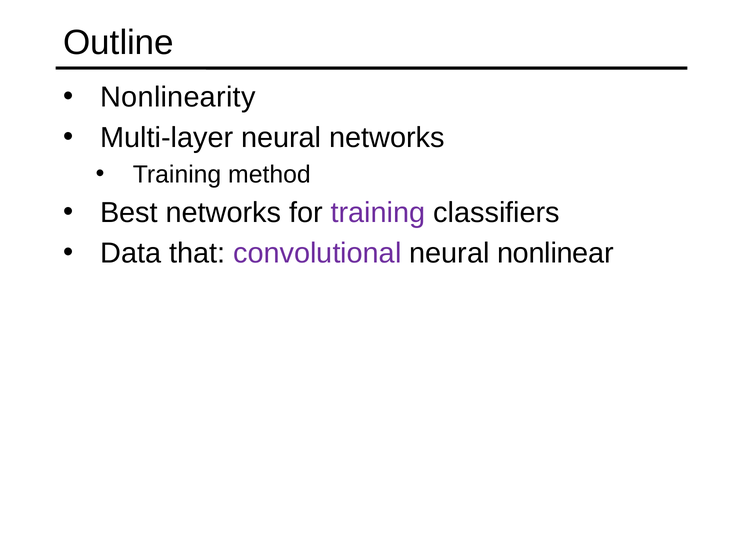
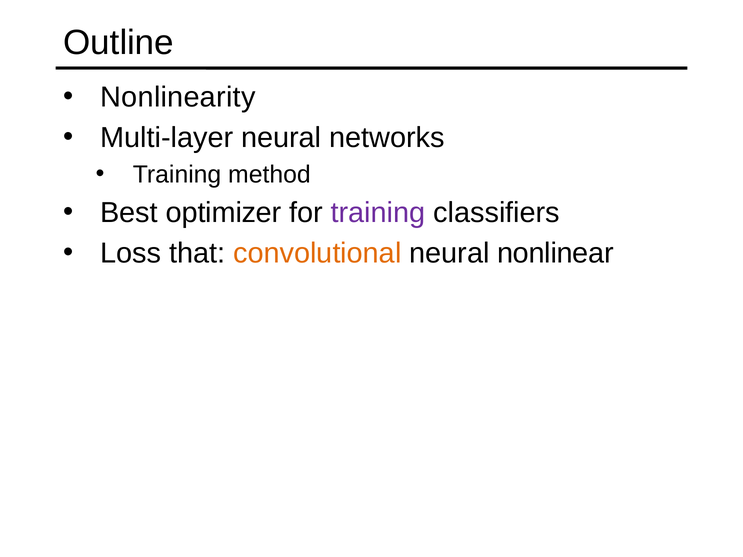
Best networks: networks -> optimizer
Data: Data -> Loss
convolutional colour: purple -> orange
